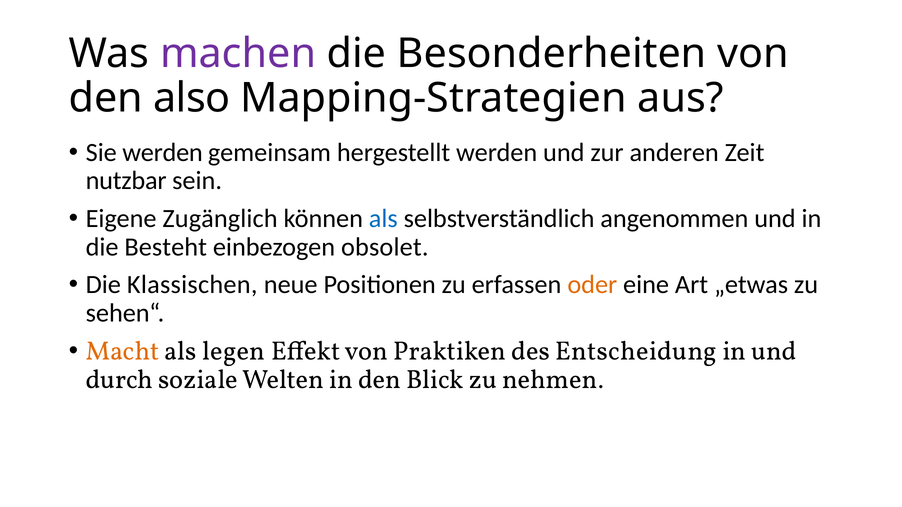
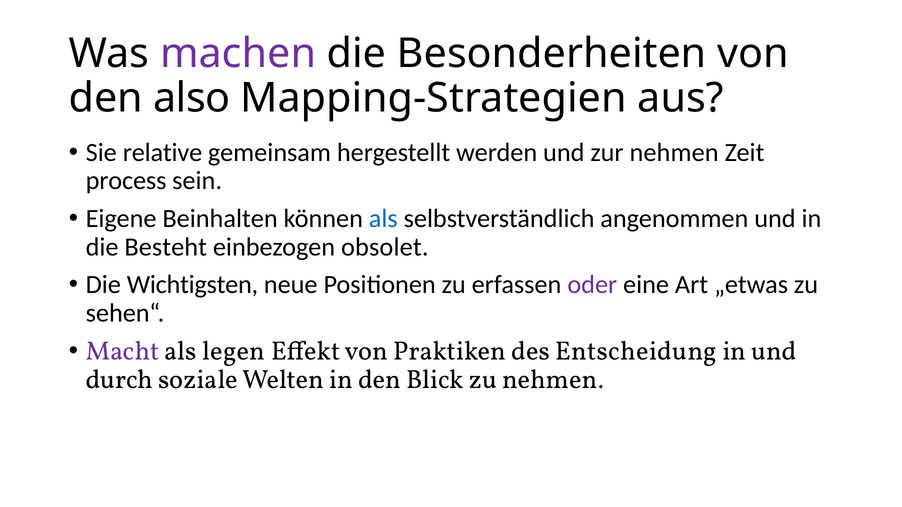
Sie werden: werden -> relative
zur anderen: anderen -> nehmen
nutzbar: nutzbar -> process
Zugänglich: Zugänglich -> Beinhalten
Klassischen: Klassischen -> Wichtigsten
oder colour: orange -> purple
Macht colour: orange -> purple
